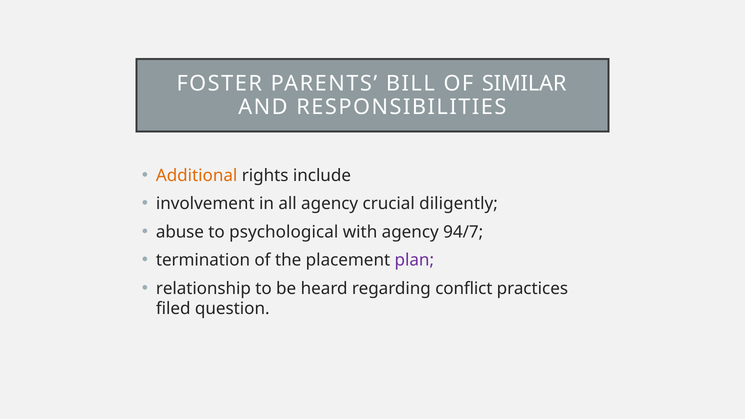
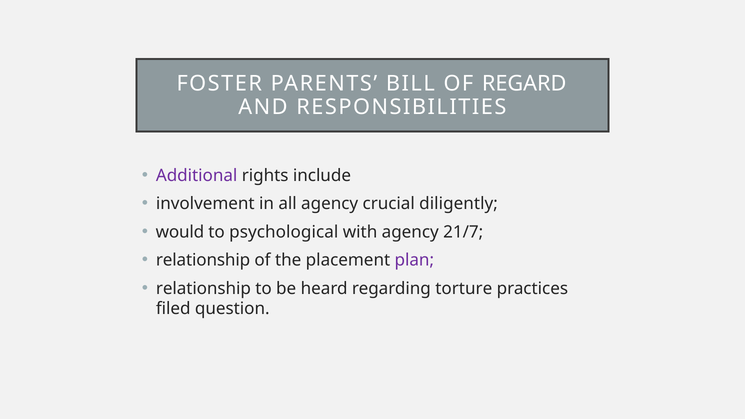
SIMILAR: SIMILAR -> REGARD
Additional colour: orange -> purple
abuse: abuse -> would
94/7: 94/7 -> 21/7
termination at (203, 260): termination -> relationship
conflict: conflict -> torture
